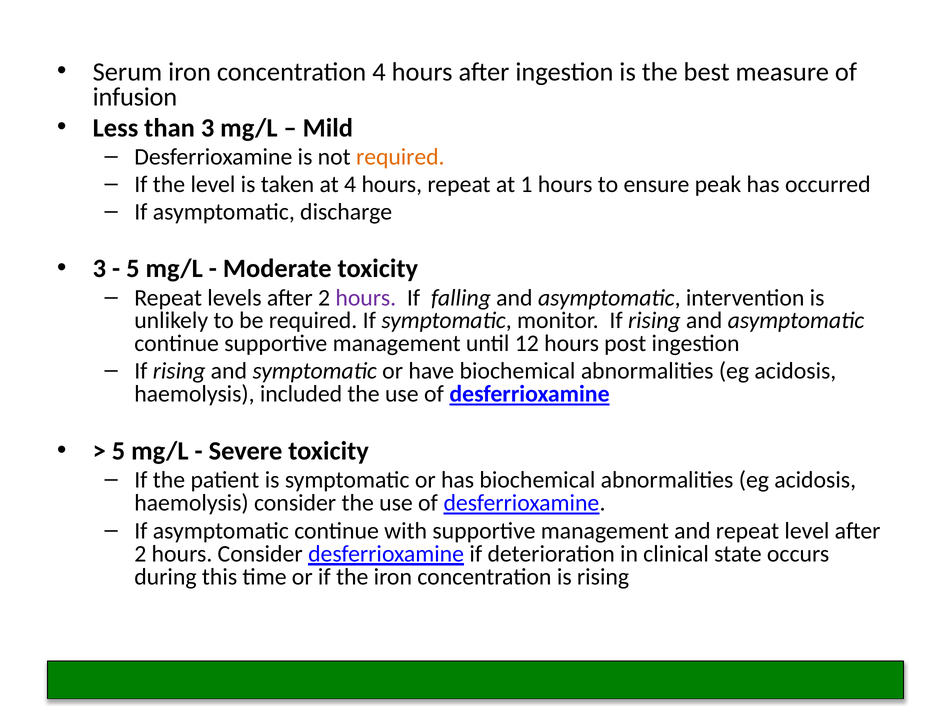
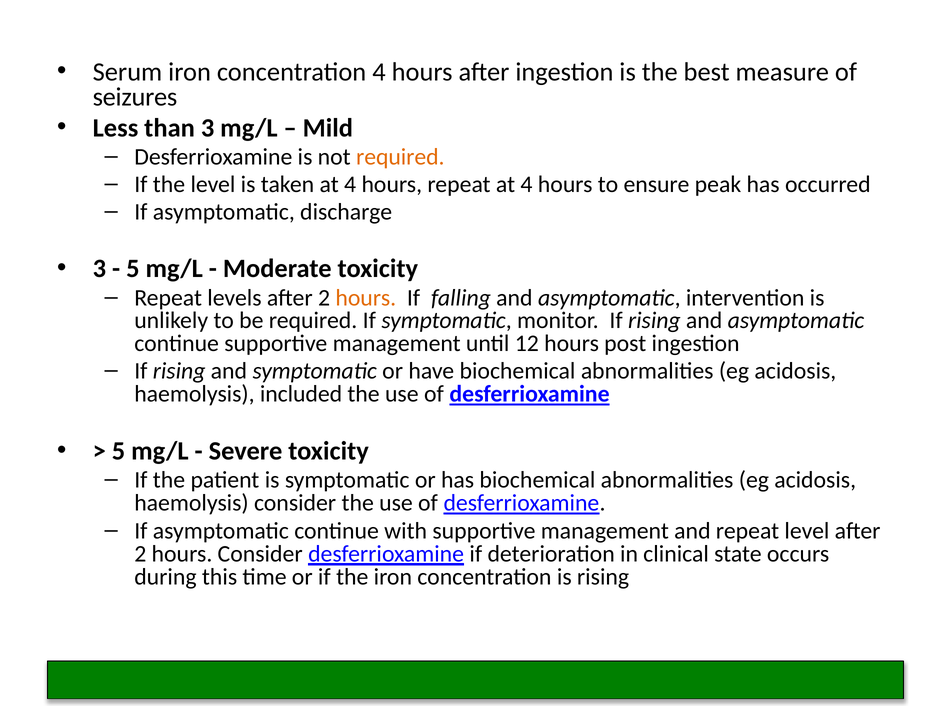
infusion: infusion -> seizures
repeat at 1: 1 -> 4
hours at (366, 298) colour: purple -> orange
